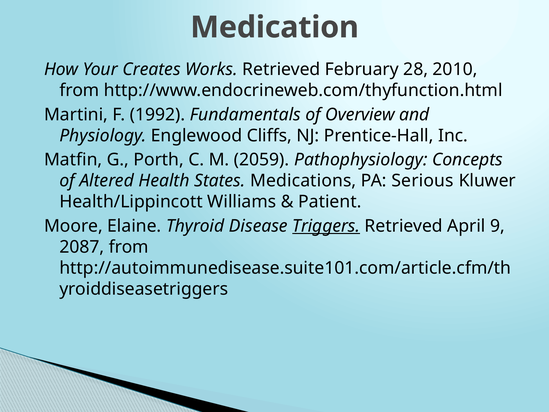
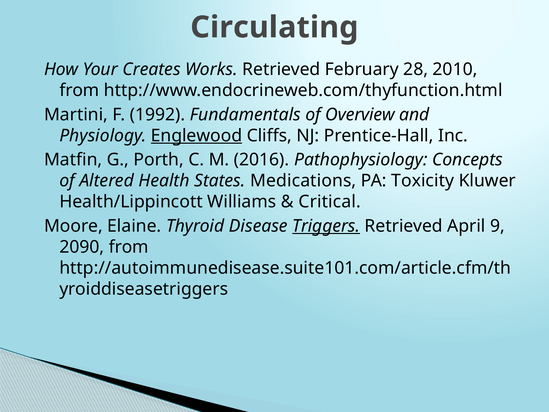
Medication: Medication -> Circulating
Englewood underline: none -> present
2059: 2059 -> 2016
Serious: Serious -> Toxicity
Patient: Patient -> Critical
2087: 2087 -> 2090
